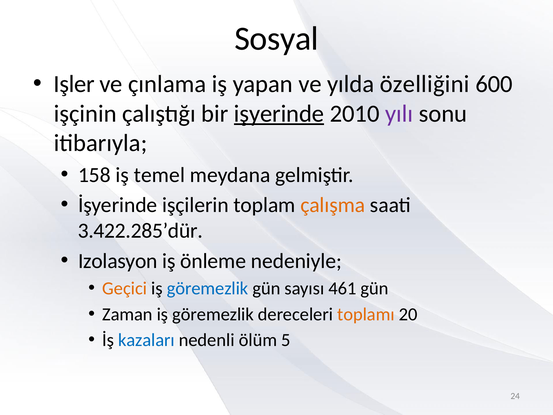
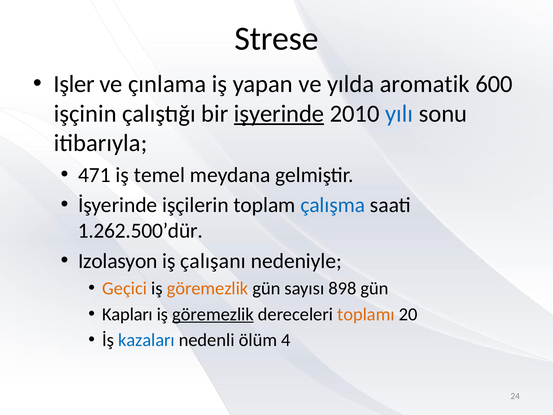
Sosyal: Sosyal -> Strese
özelliğini: özelliğini -> aromatik
yılı colour: purple -> blue
158: 158 -> 471
çalışma colour: orange -> blue
3.422.285’dür: 3.422.285’dür -> 1.262.500’dür
önleme: önleme -> çalışanı
göremezlik at (208, 288) colour: blue -> orange
461: 461 -> 898
Zaman: Zaman -> Kapları
göremezlik at (213, 314) underline: none -> present
5: 5 -> 4
